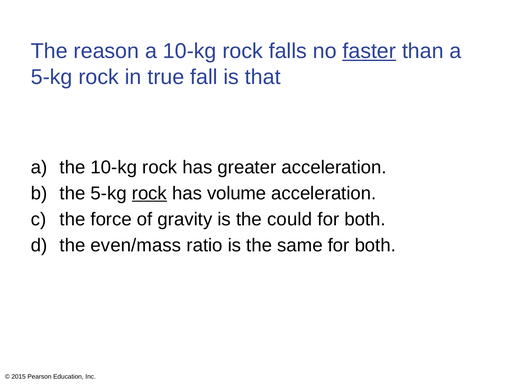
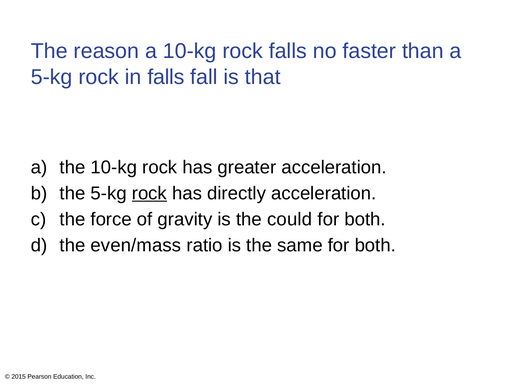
faster underline: present -> none
in true: true -> falls
volume: volume -> directly
